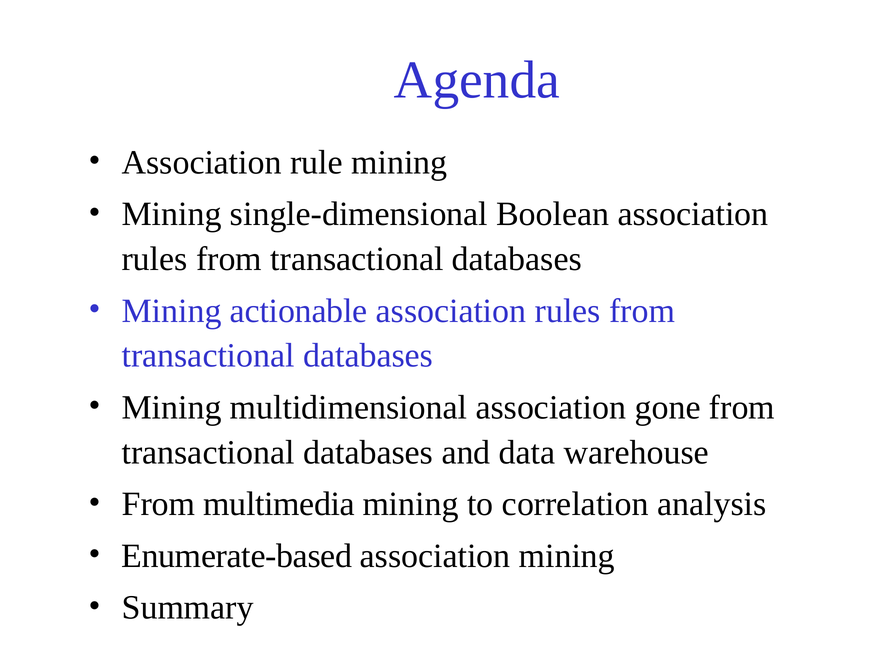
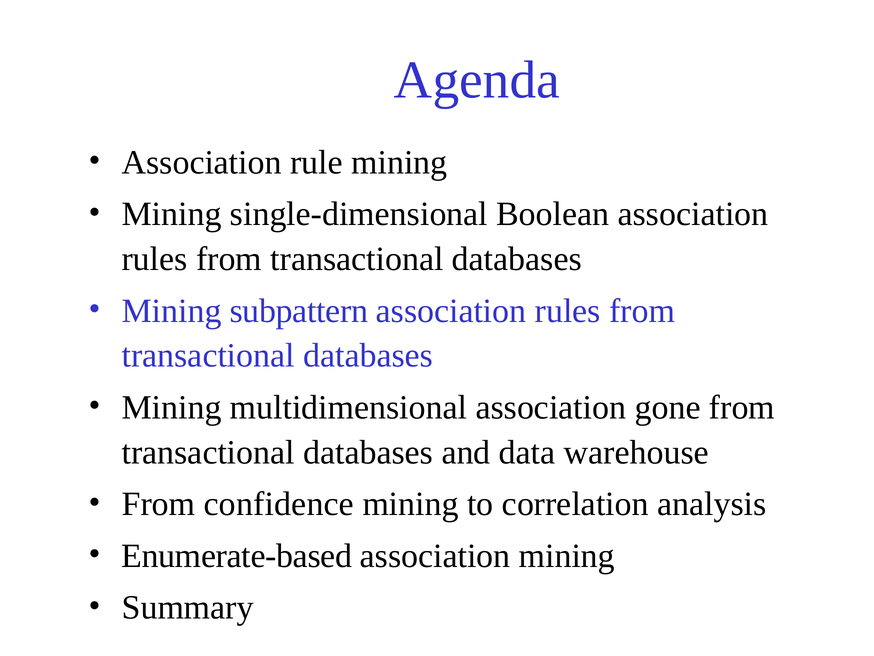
actionable: actionable -> subpattern
multimedia: multimedia -> confidence
